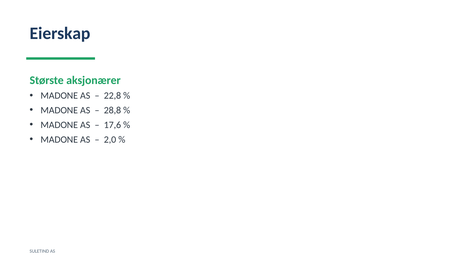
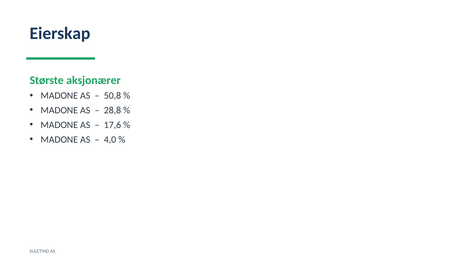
22,8: 22,8 -> 50,8
2,0: 2,0 -> 4,0
